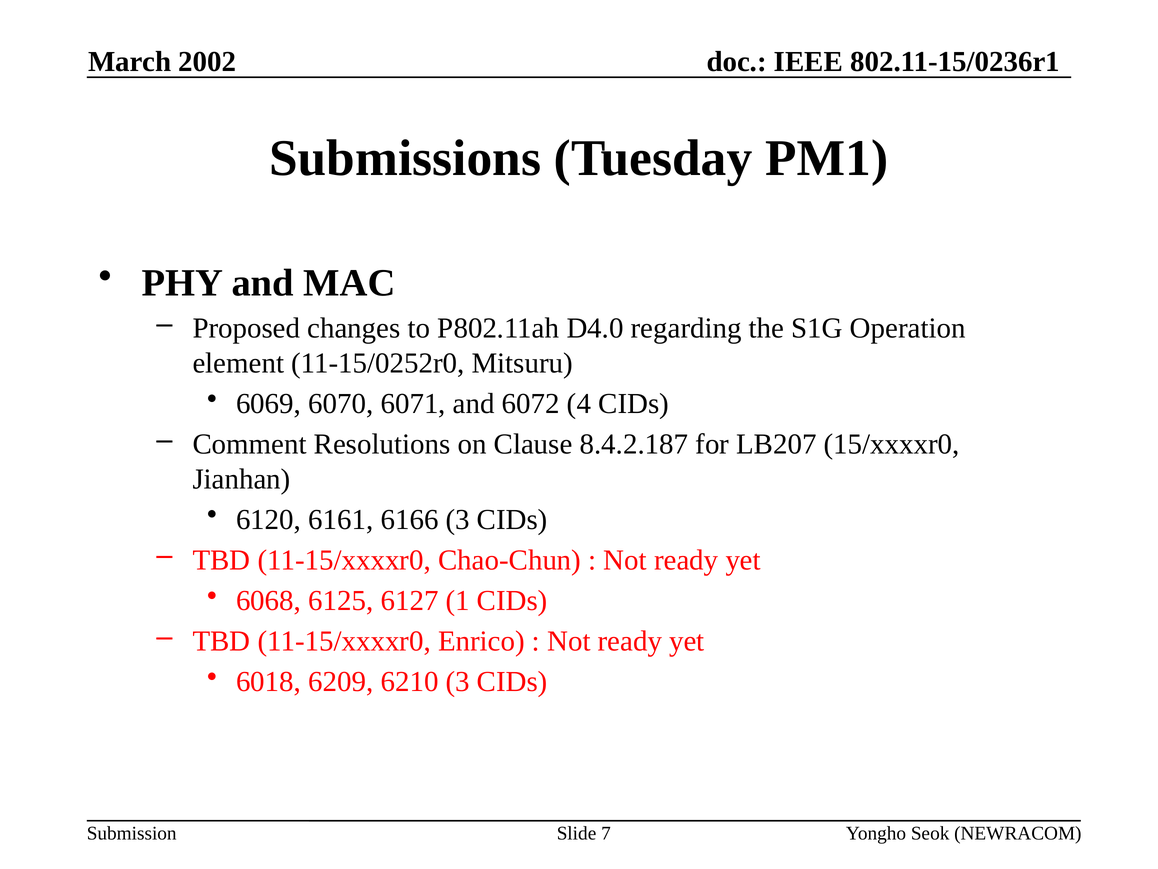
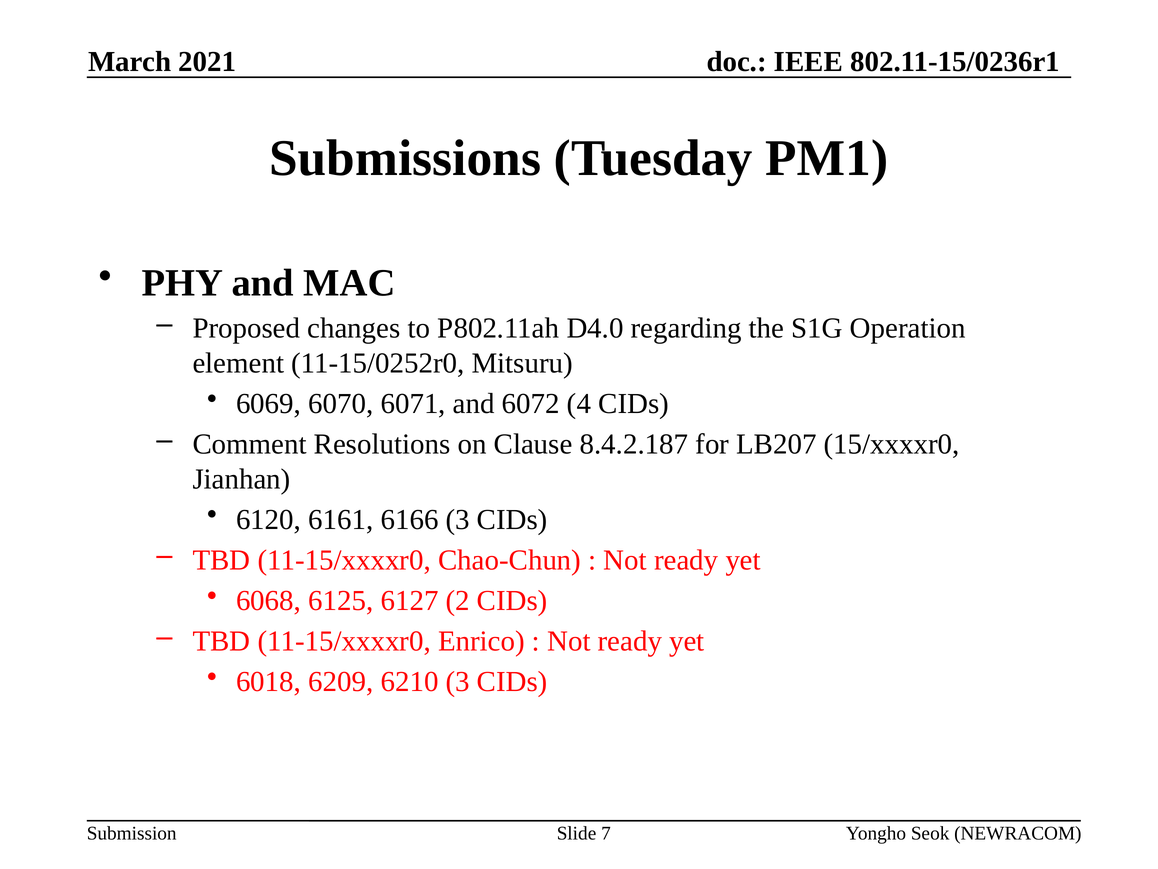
2002: 2002 -> 2021
1: 1 -> 2
